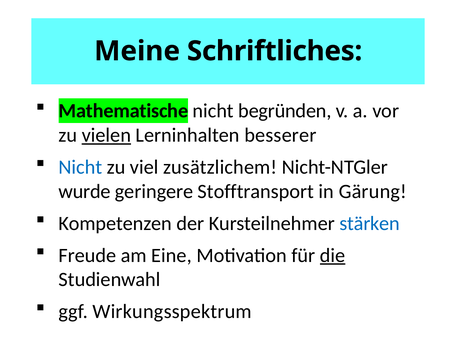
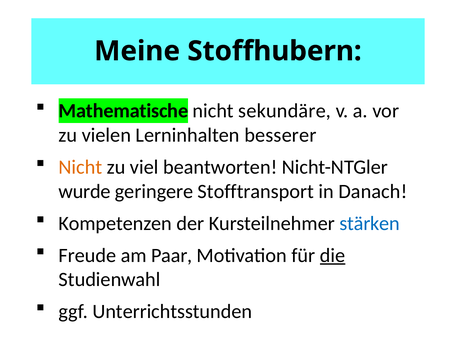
Schriftliches: Schriftliches -> Stoffhubern
begründen: begründen -> sekundäre
vielen underline: present -> none
Nicht at (80, 167) colour: blue -> orange
zusätzlichem: zusätzlichem -> beantworten
Gärung: Gärung -> Danach
Eine: Eine -> Paar
Wirkungsspektrum: Wirkungsspektrum -> Unterrichtsstunden
